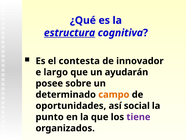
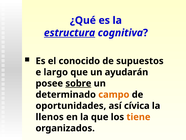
contesta: contesta -> conocido
innovador: innovador -> supuestos
sobre underline: none -> present
social: social -> cívica
punto: punto -> llenos
tiene colour: purple -> orange
